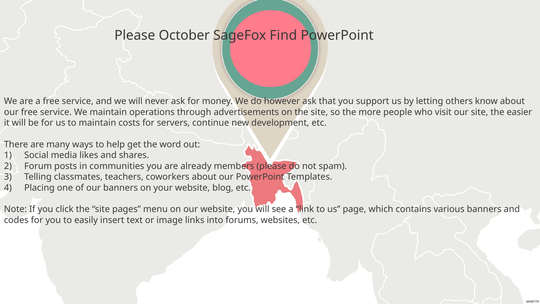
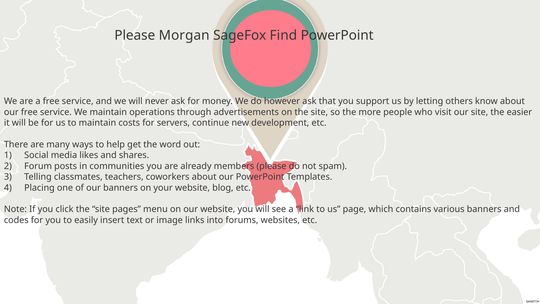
October: October -> Morgan
